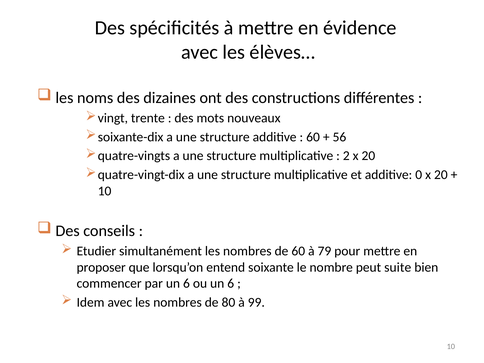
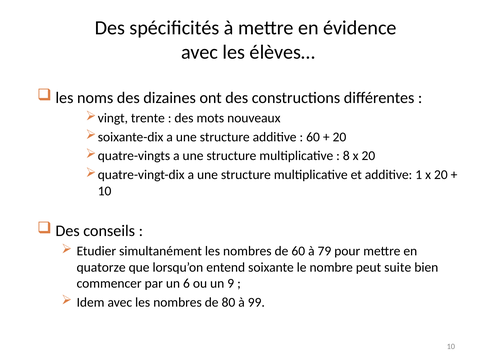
56 at (339, 137): 56 -> 20
2: 2 -> 8
0: 0 -> 1
proposer: proposer -> quatorze
ou un 6: 6 -> 9
